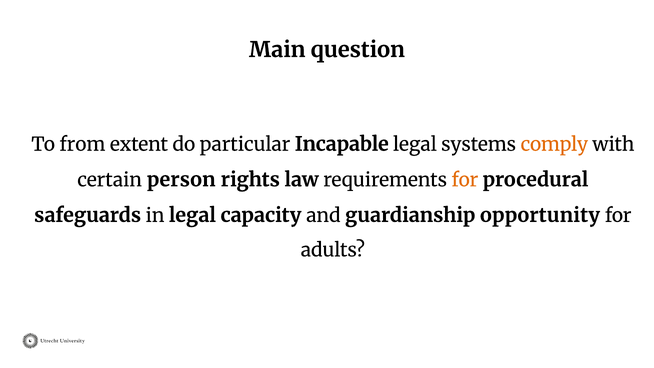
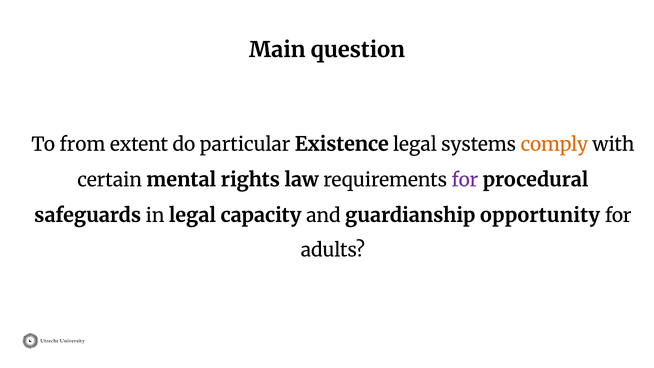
Incapable: Incapable -> Existence
person: person -> mental
for at (465, 180) colour: orange -> purple
